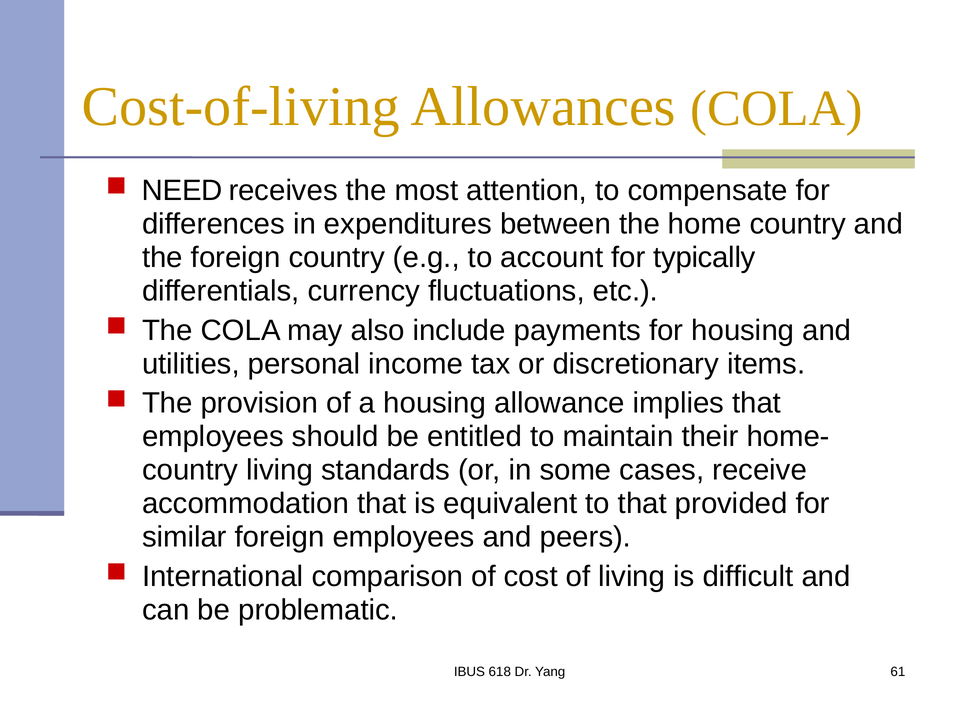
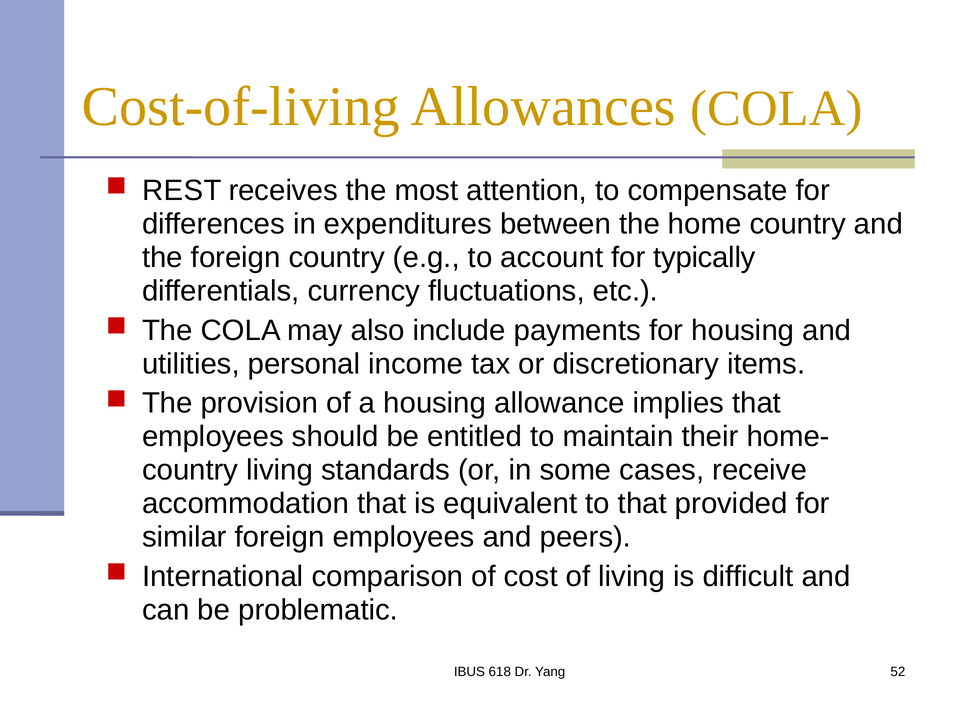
NEED: NEED -> REST
61: 61 -> 52
